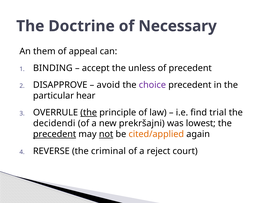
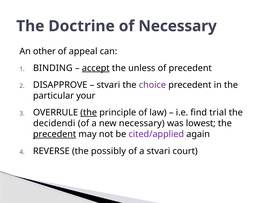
them: them -> other
accept underline: none -> present
avoid at (108, 85): avoid -> stvari
hear: hear -> your
new prekršajni: prekršajni -> necessary
not underline: present -> none
cited/applied colour: orange -> purple
criminal: criminal -> possibly
a reject: reject -> stvari
